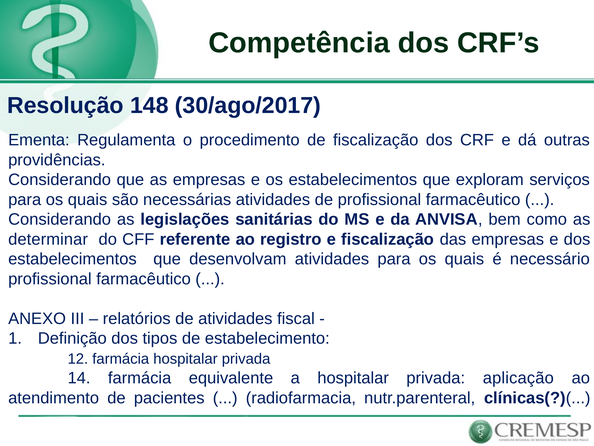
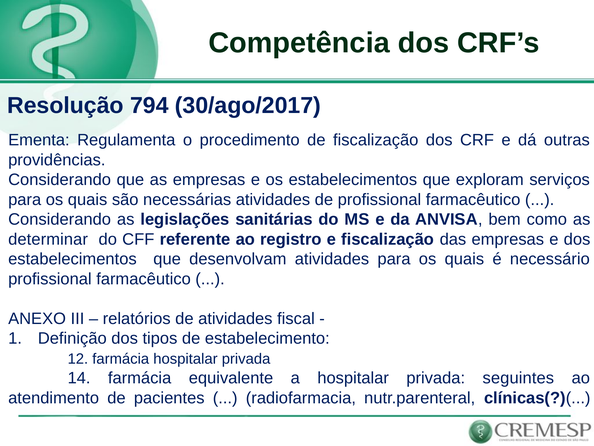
148: 148 -> 794
aplicação: aplicação -> seguintes
